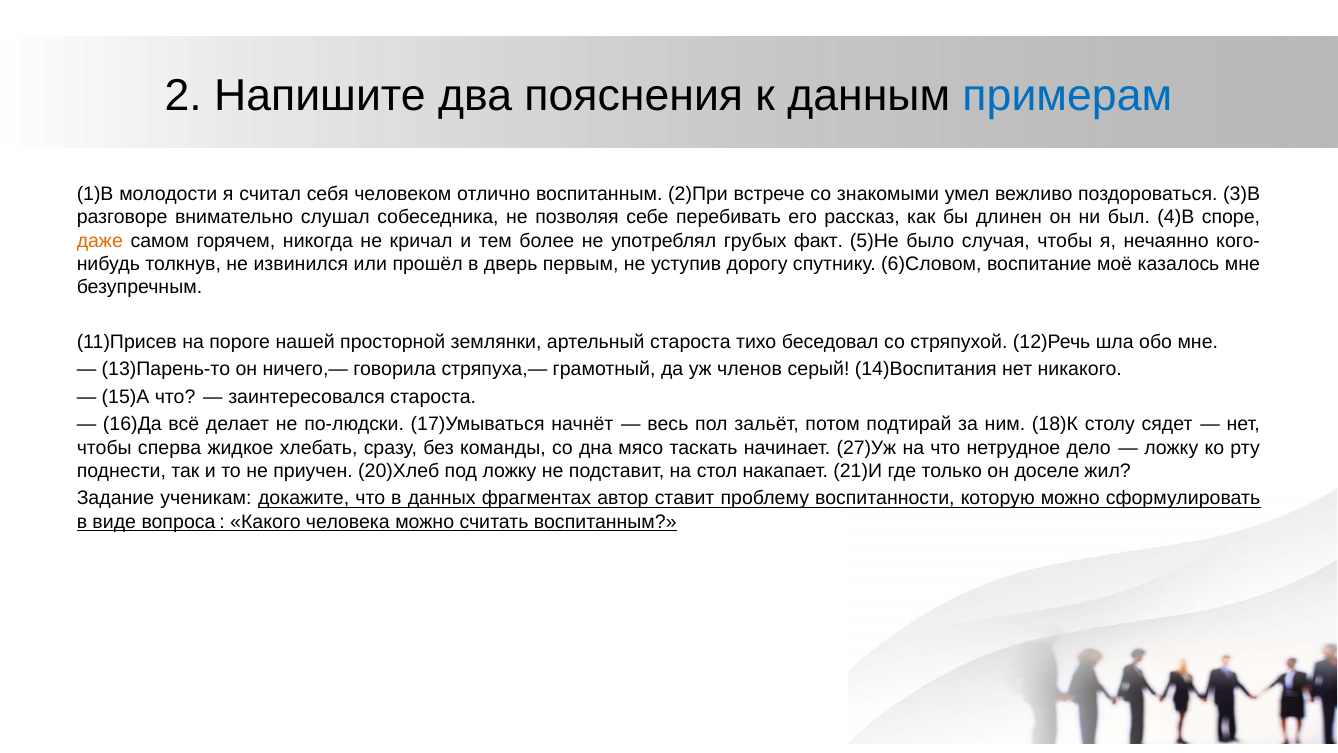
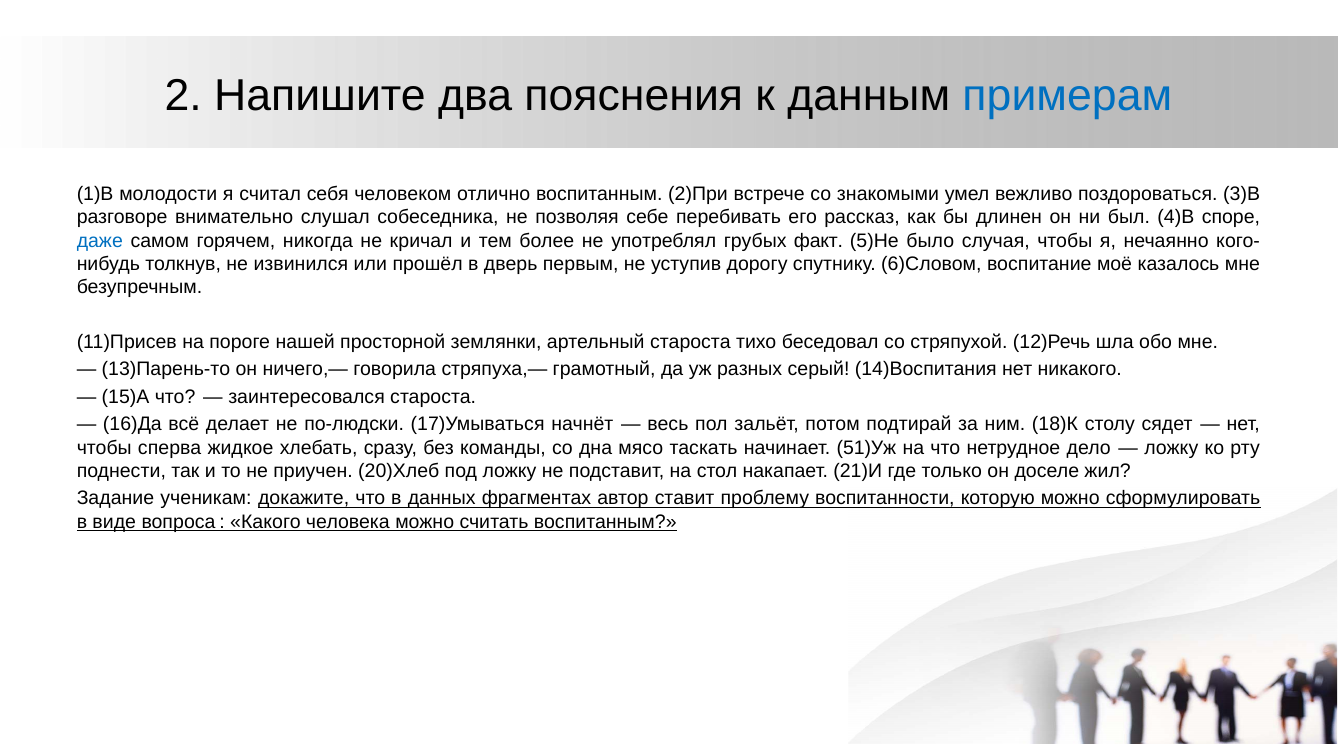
даже colour: orange -> blue
членов: членов -> разных
27)Уж: 27)Уж -> 51)Уж
